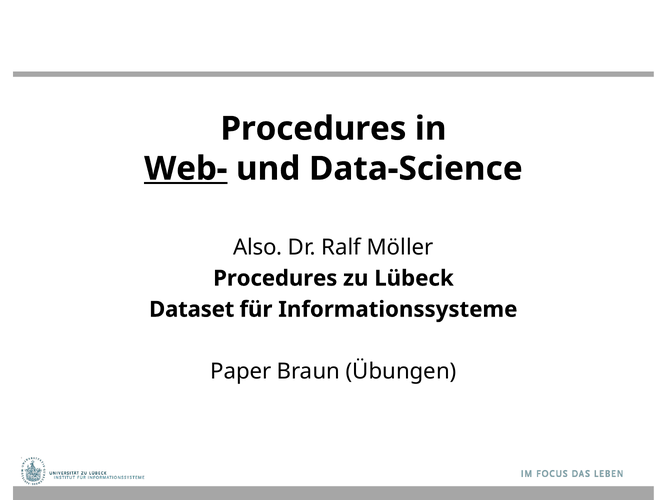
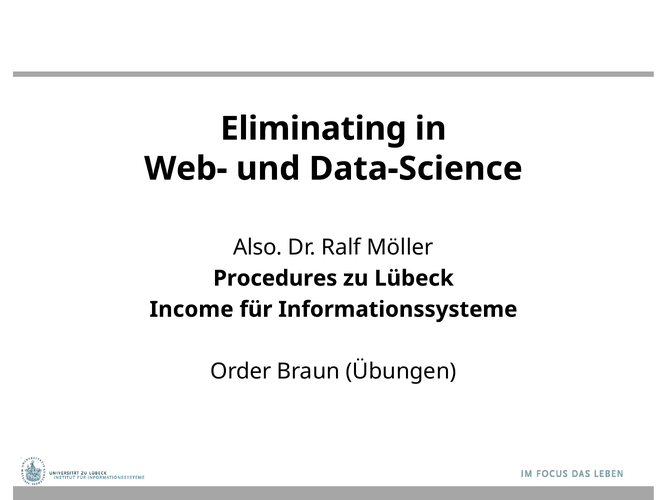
Procedures at (313, 129): Procedures -> Eliminating
Web- underline: present -> none
Dataset: Dataset -> Income
Paper: Paper -> Order
